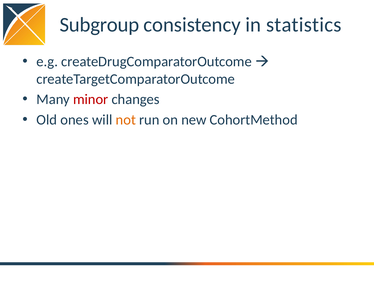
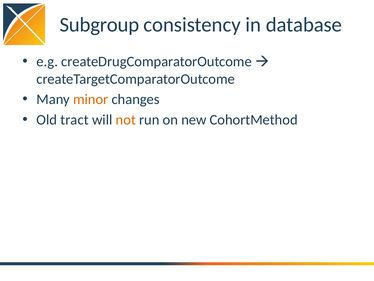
statistics: statistics -> database
minor colour: red -> orange
ones: ones -> tract
